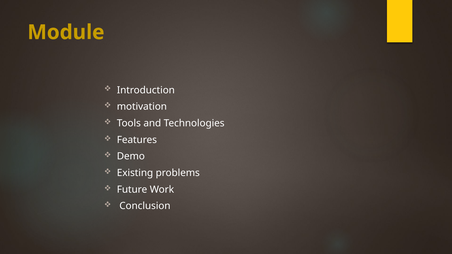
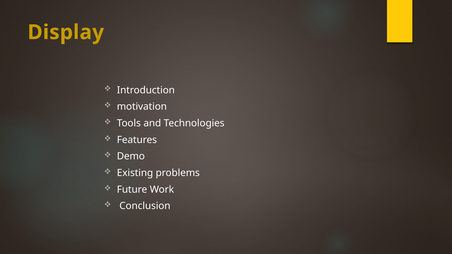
Module: Module -> Display
